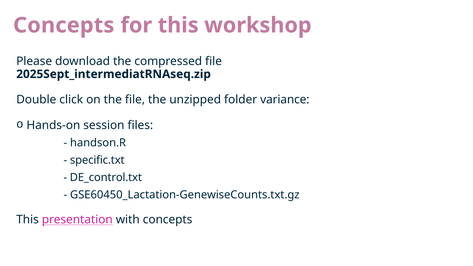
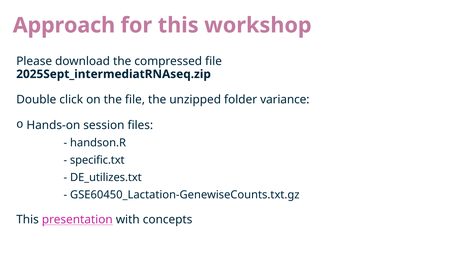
Concepts at (64, 25): Concepts -> Approach
DE_control.txt: DE_control.txt -> DE_utilizes.txt
